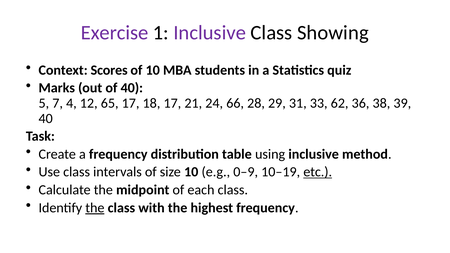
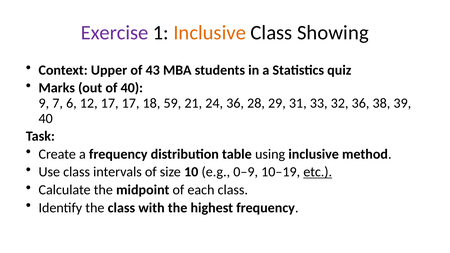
Inclusive at (210, 33) colour: purple -> orange
Scores: Scores -> Upper
of 10: 10 -> 43
5: 5 -> 9
4: 4 -> 6
12 65: 65 -> 17
18 17: 17 -> 59
24 66: 66 -> 36
62: 62 -> 32
the at (95, 208) underline: present -> none
